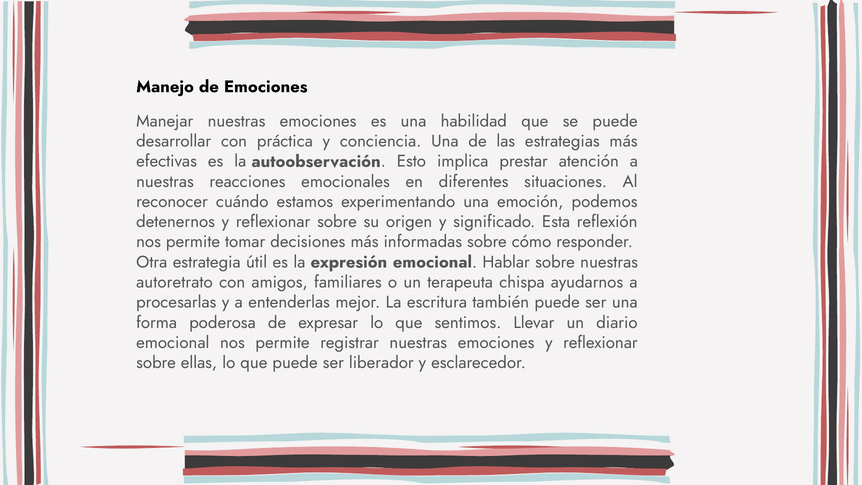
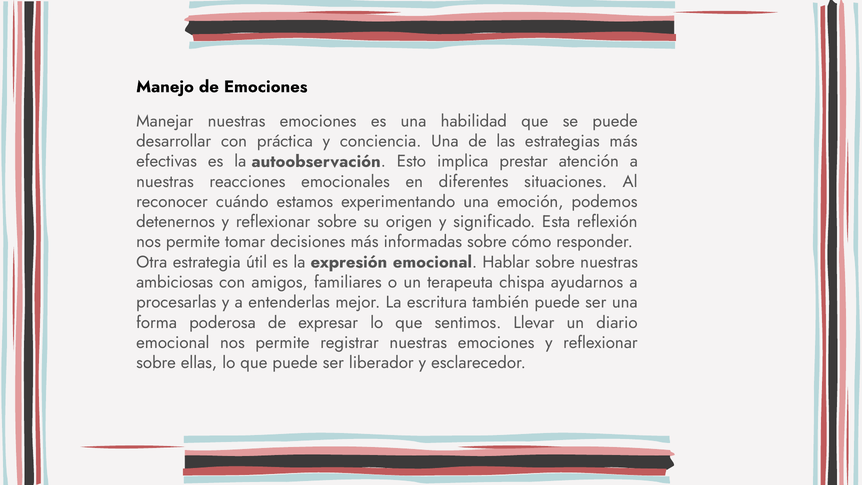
autoretrato: autoretrato -> ambiciosas
